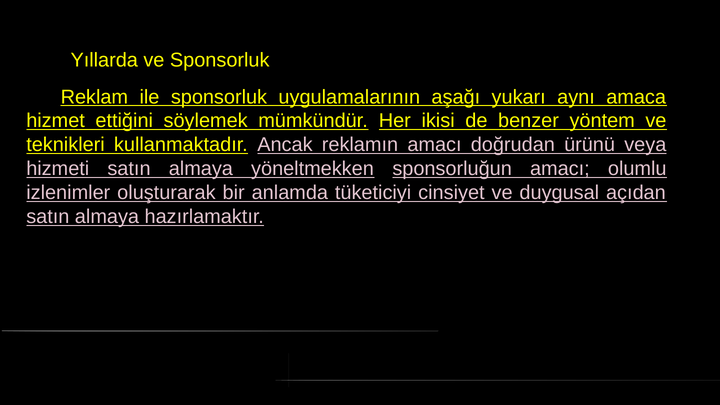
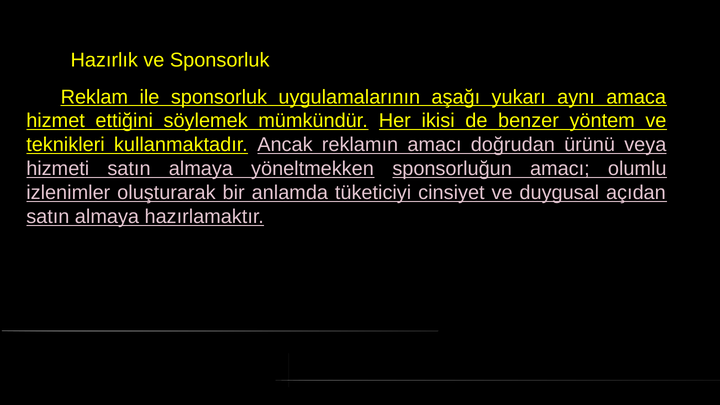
Yıllarda: Yıllarda -> Hazırlık
